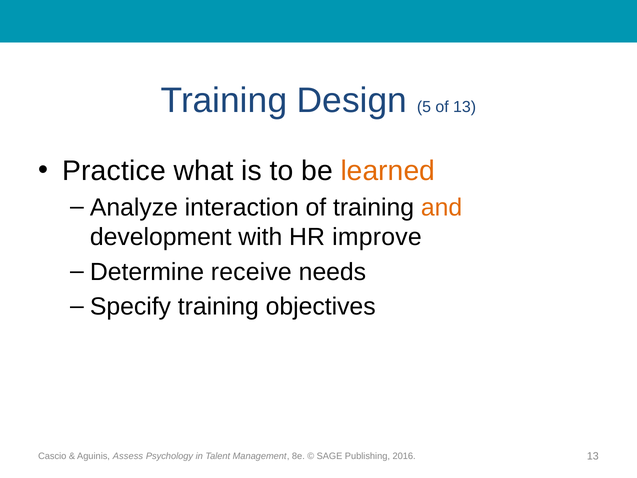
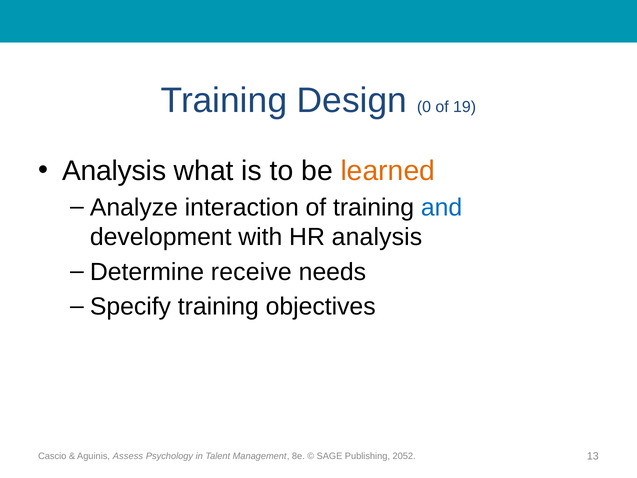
5: 5 -> 0
of 13: 13 -> 19
Practice at (114, 171): Practice -> Analysis
and colour: orange -> blue
HR improve: improve -> analysis
2016: 2016 -> 2052
